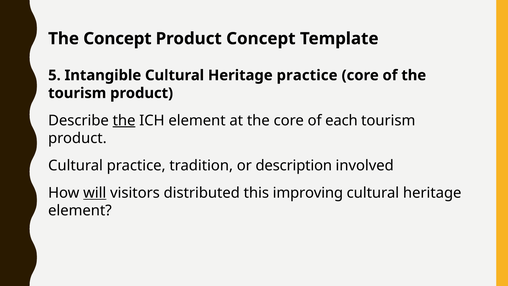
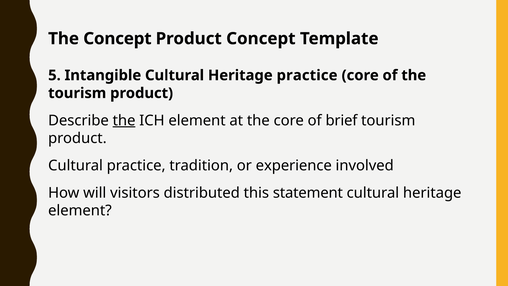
each: each -> brief
description: description -> experience
will underline: present -> none
improving: improving -> statement
